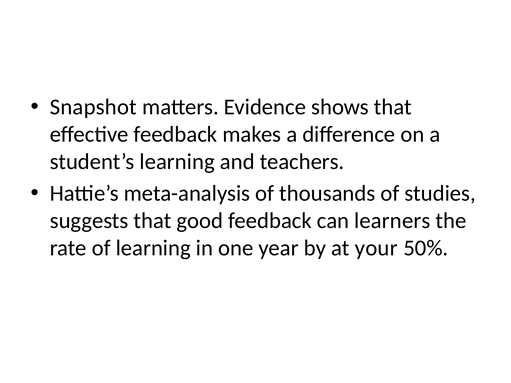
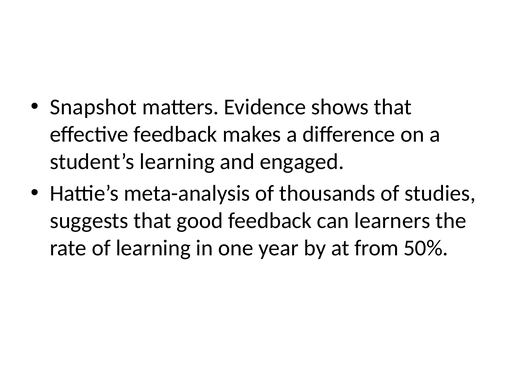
teachers: teachers -> engaged
your: your -> from
